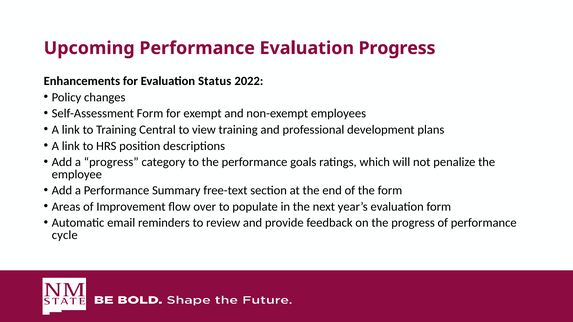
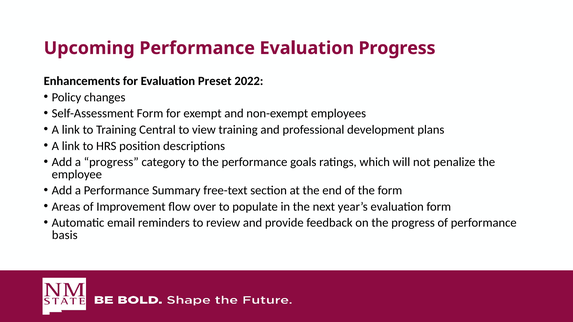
Status: Status -> Preset
cycle: cycle -> basis
